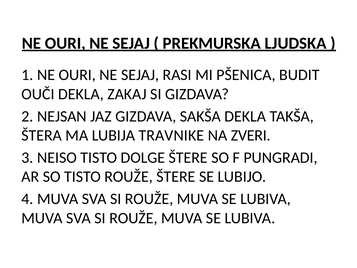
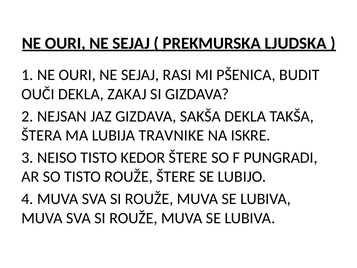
ZVERI: ZVERI -> ISKRE
DOLGE: DOLGE -> KEDOR
